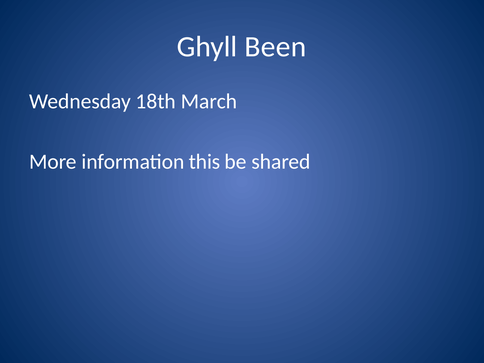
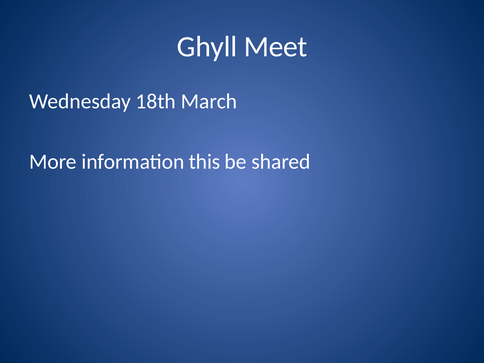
Been: Been -> Meet
